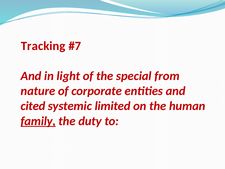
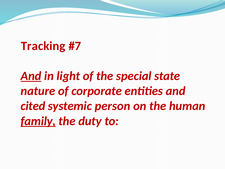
And at (31, 76) underline: none -> present
from: from -> state
limited: limited -> person
